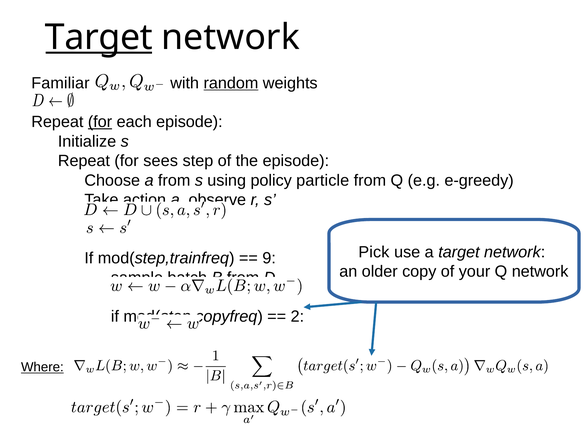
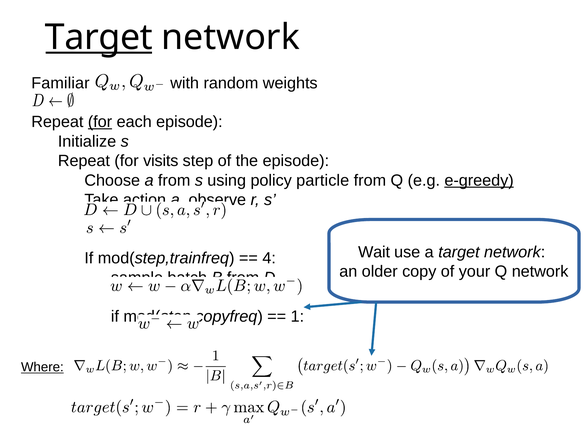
random underline: present -> none
sees: sees -> visits
e-greedy underline: none -> present
Pick: Pick -> Wait
9: 9 -> 4
2: 2 -> 1
